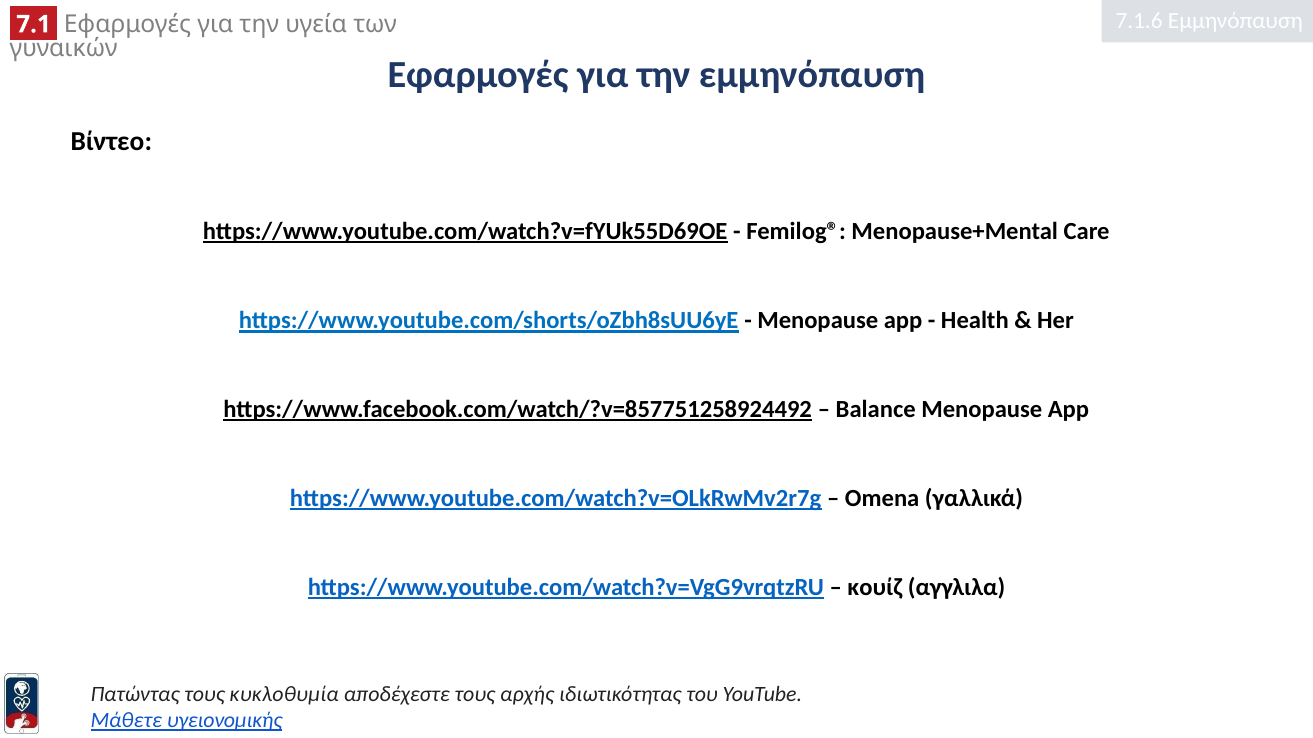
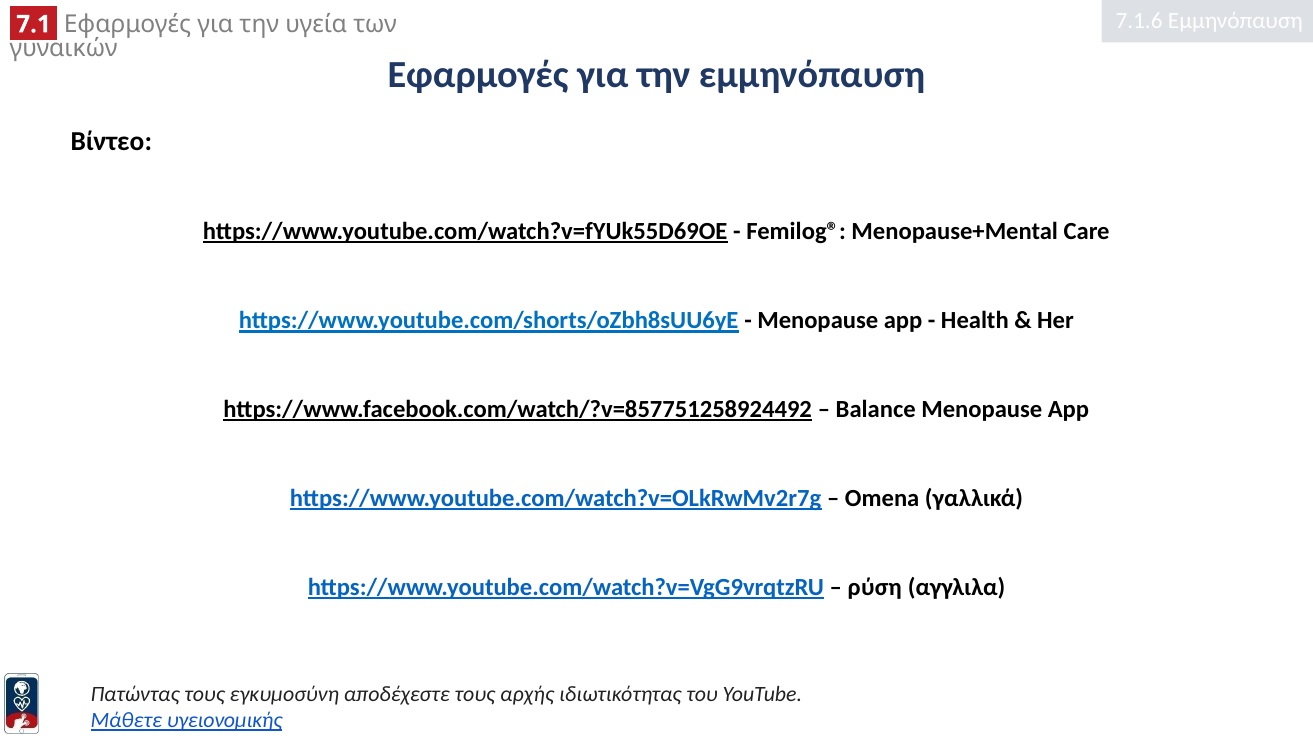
κουίζ: κουίζ -> ρύση
κυκλοθυμία: κυκλοθυμία -> εγκυμοσύνη
